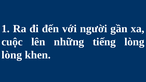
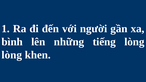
cuộc: cuộc -> bình
